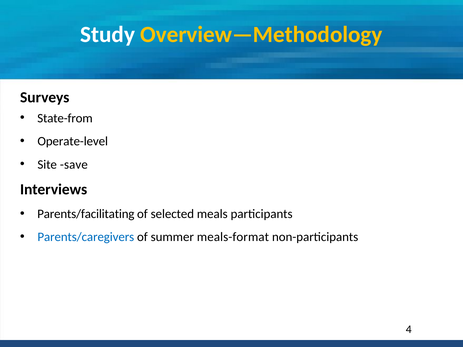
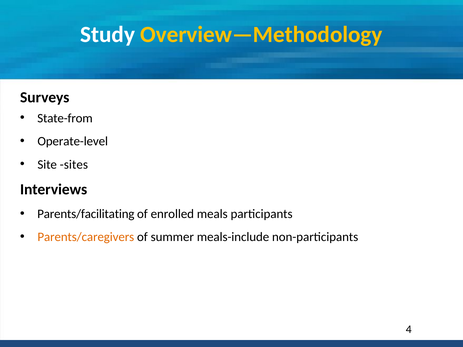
save: save -> sites
selected: selected -> enrolled
Parents/caregivers colour: blue -> orange
meals-format: meals-format -> meals-include
